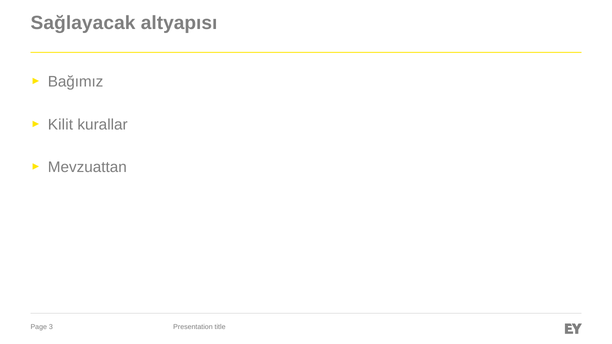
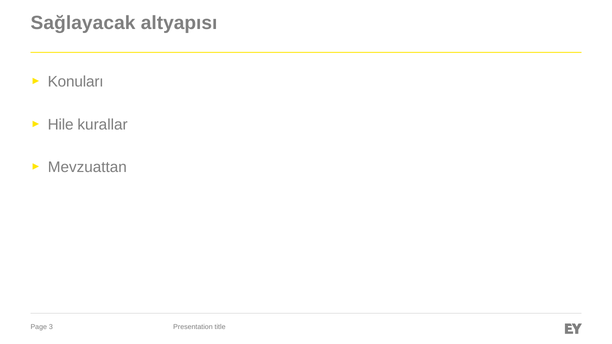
Bağımız: Bağımız -> Konuları
Kilit: Kilit -> Hile
